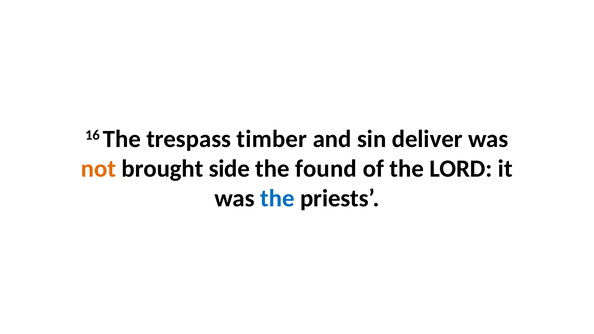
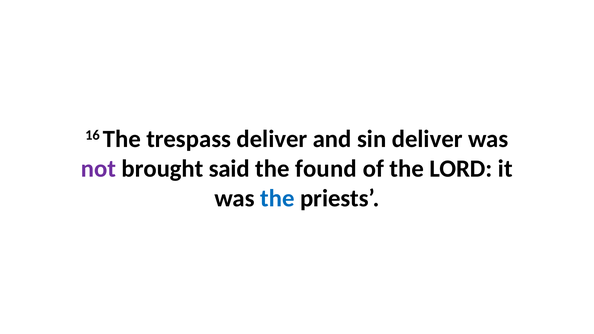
trespass timber: timber -> deliver
not colour: orange -> purple
side: side -> said
